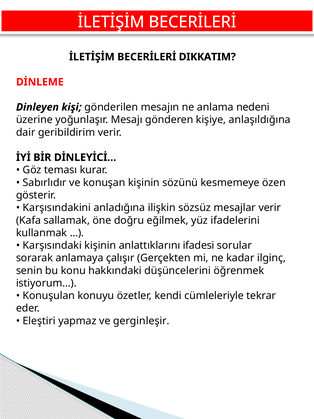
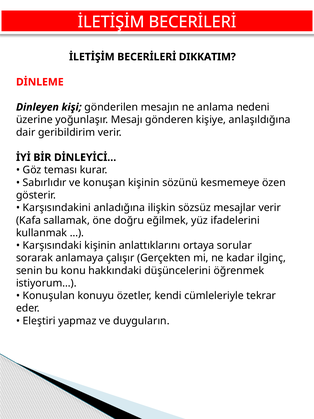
ifadesi: ifadesi -> ortaya
gerginleşir: gerginleşir -> duyguların
